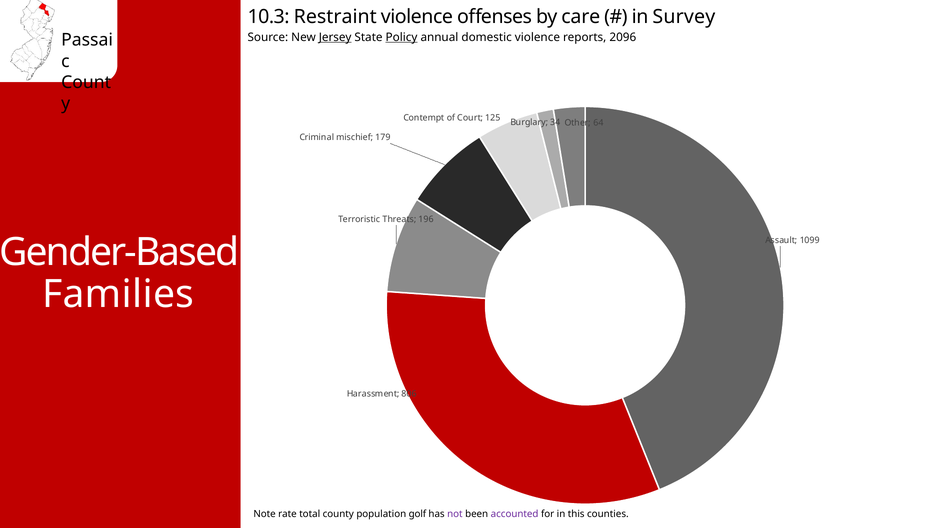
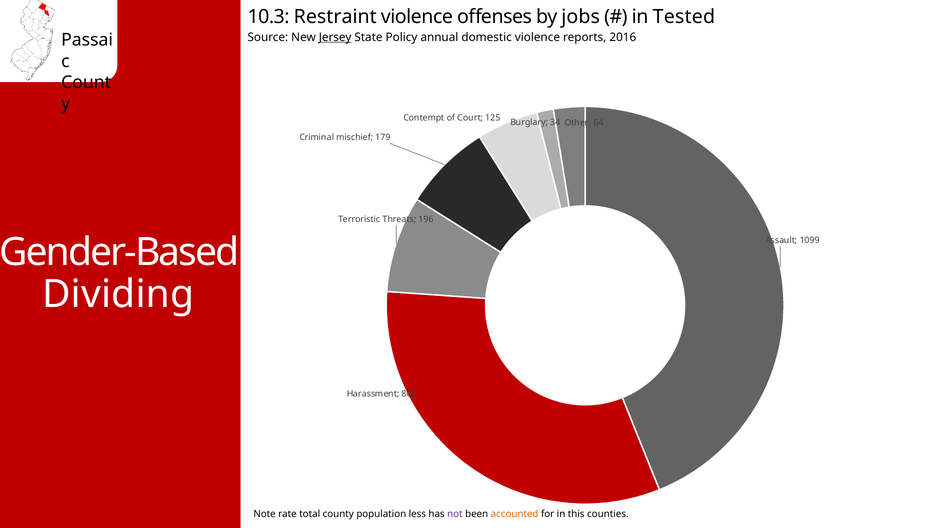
care: care -> jobs
Survey: Survey -> Tested
Policy underline: present -> none
2096: 2096 -> 2016
Families: Families -> Dividing
golf: golf -> less
accounted colour: purple -> orange
